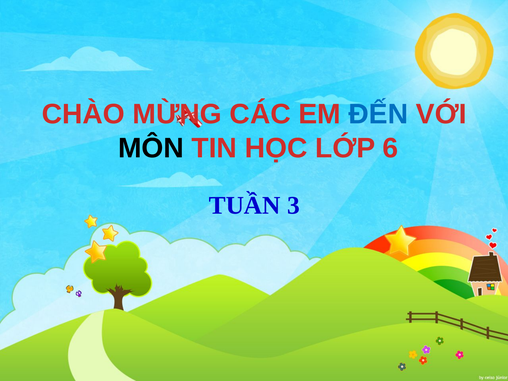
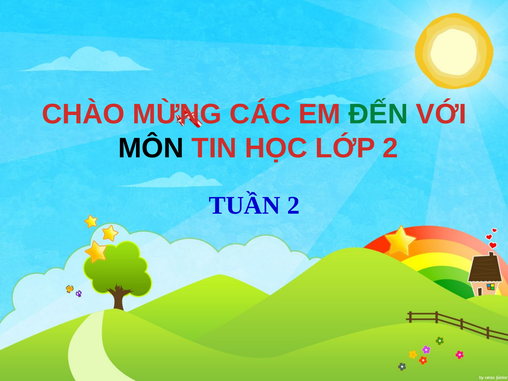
ĐẾN colour: blue -> green
LỚP 6: 6 -> 2
TUẦN 3: 3 -> 2
